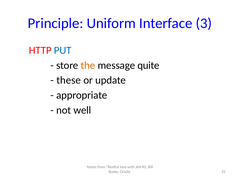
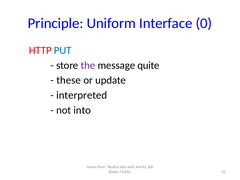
3: 3 -> 0
the colour: orange -> purple
appropriate: appropriate -> interpreted
well: well -> into
